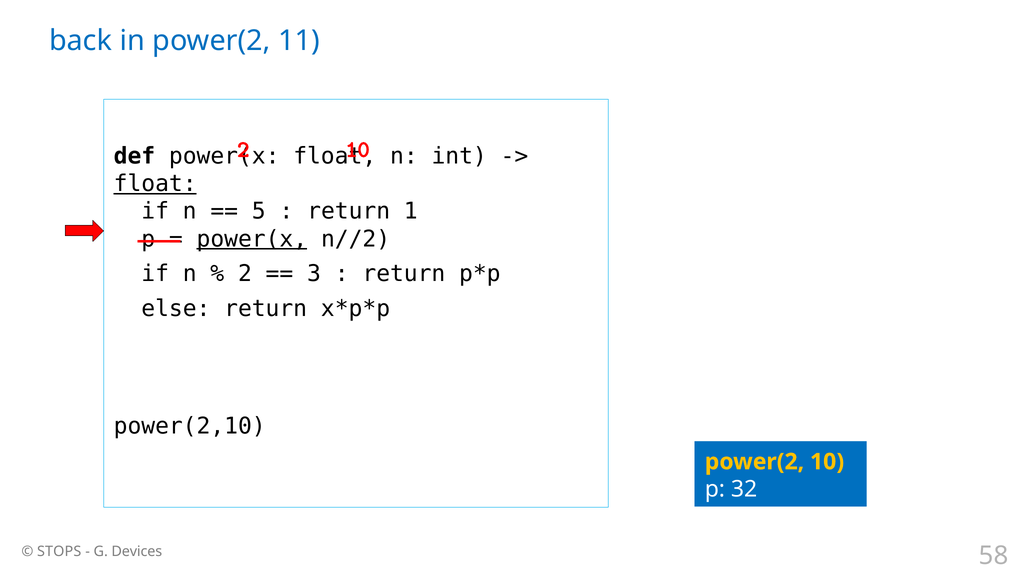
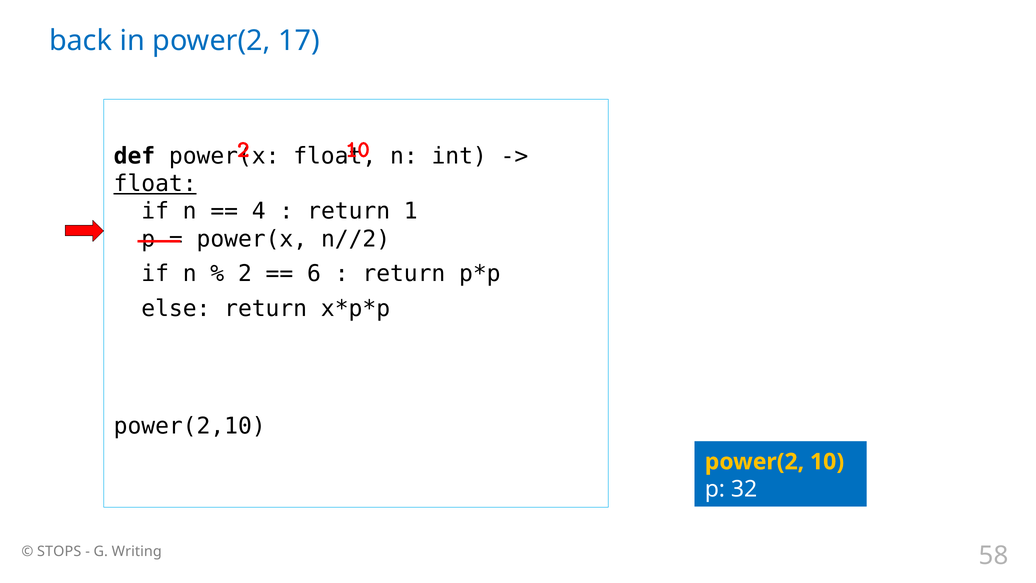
11: 11 -> 17
5: 5 -> 4
power(x at (252, 239) underline: present -> none
3: 3 -> 6
Devices: Devices -> Writing
